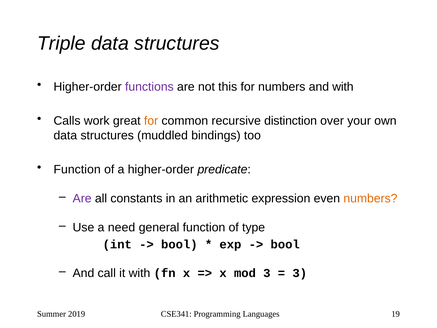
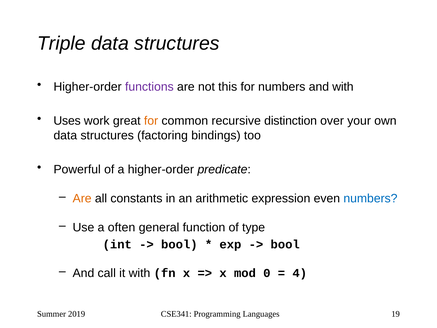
Calls: Calls -> Uses
muddled: muddled -> factoring
Function at (77, 169): Function -> Powerful
Are at (82, 198) colour: purple -> orange
numbers at (370, 198) colour: orange -> blue
need: need -> often
mod 3: 3 -> 0
3 at (300, 273): 3 -> 4
